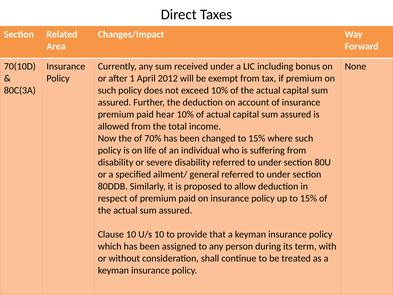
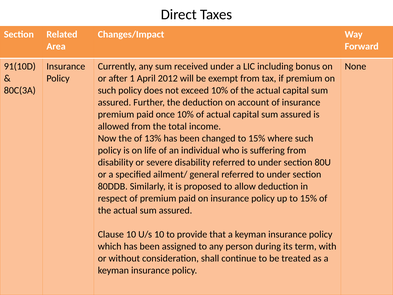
70(10D: 70(10D -> 91(10D
hear: hear -> once
70%: 70% -> 13%
